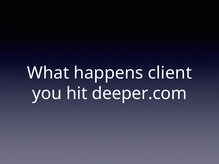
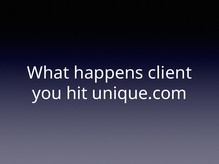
deeper.com: deeper.com -> unique.com
